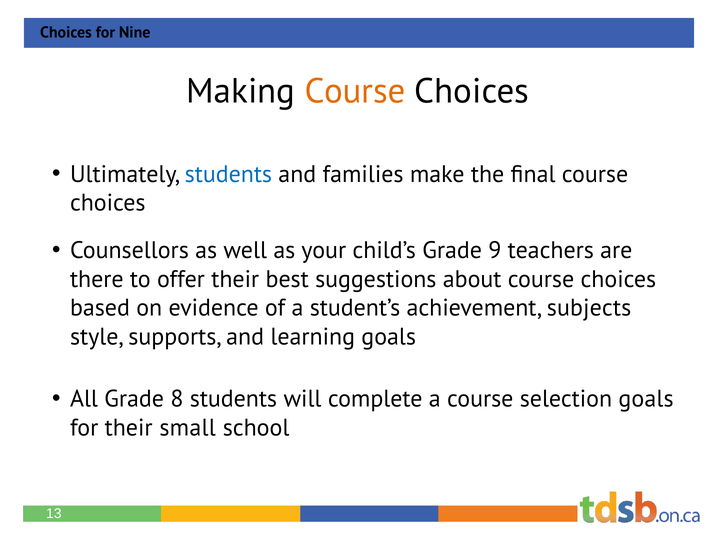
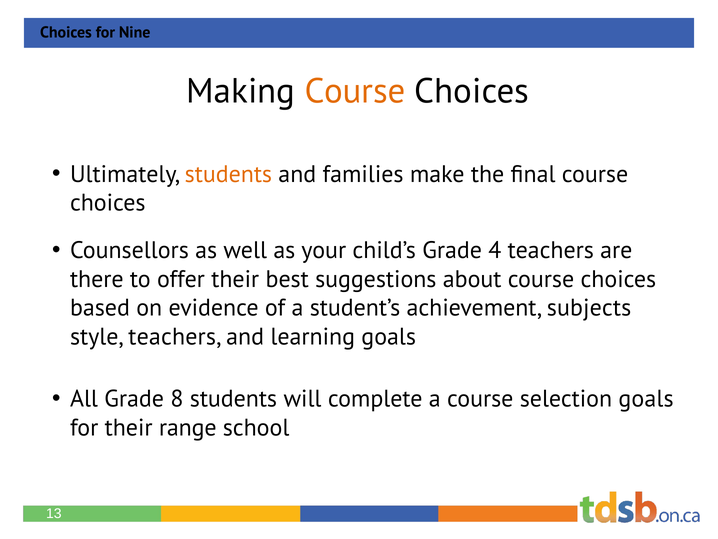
students at (228, 174) colour: blue -> orange
9: 9 -> 4
style supports: supports -> teachers
small: small -> range
